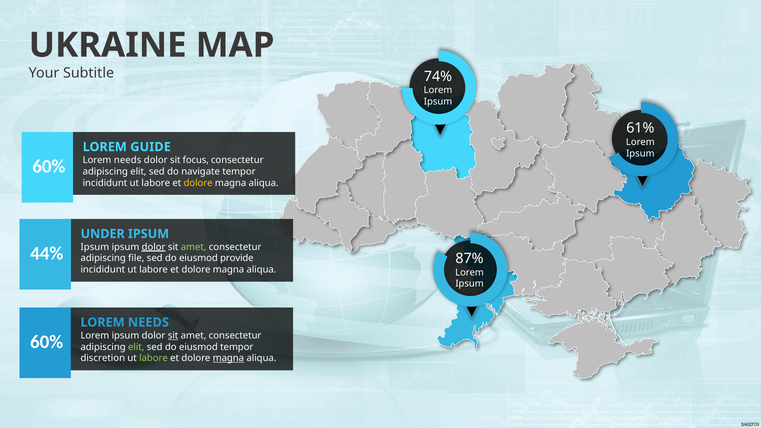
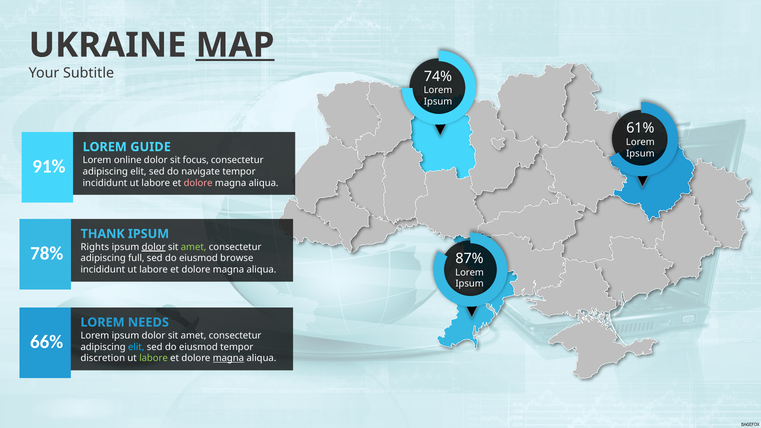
MAP underline: none -> present
needs at (128, 160): needs -> online
60% at (49, 167): 60% -> 91%
dolore at (198, 183) colour: yellow -> pink
UNDER: UNDER -> THANK
Ipsum at (95, 247): Ipsum -> Rights
44%: 44% -> 78%
file: file -> full
provide: provide -> browse
sit at (173, 336) underline: present -> none
60% at (47, 342): 60% -> 66%
elit at (136, 347) colour: light green -> light blue
